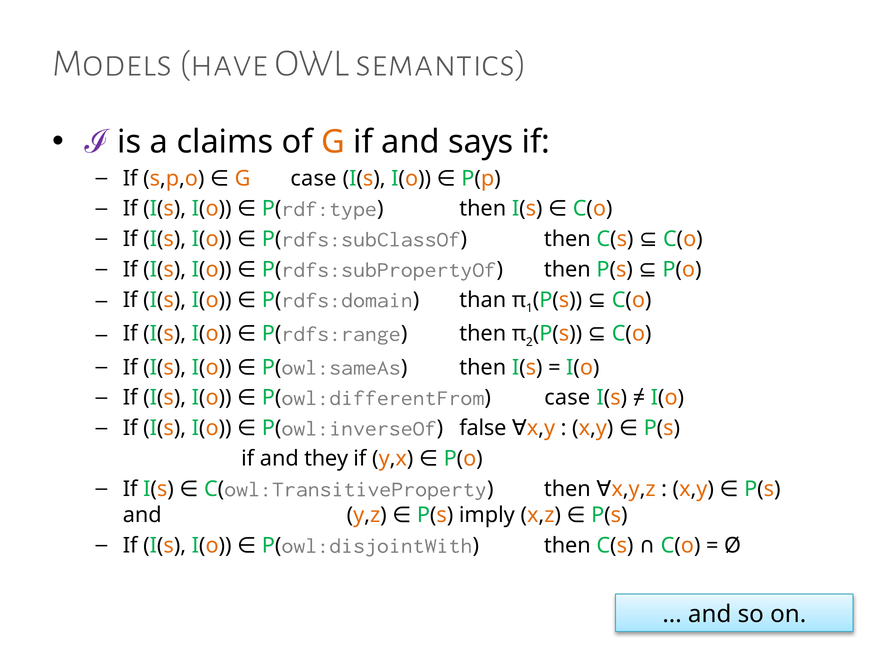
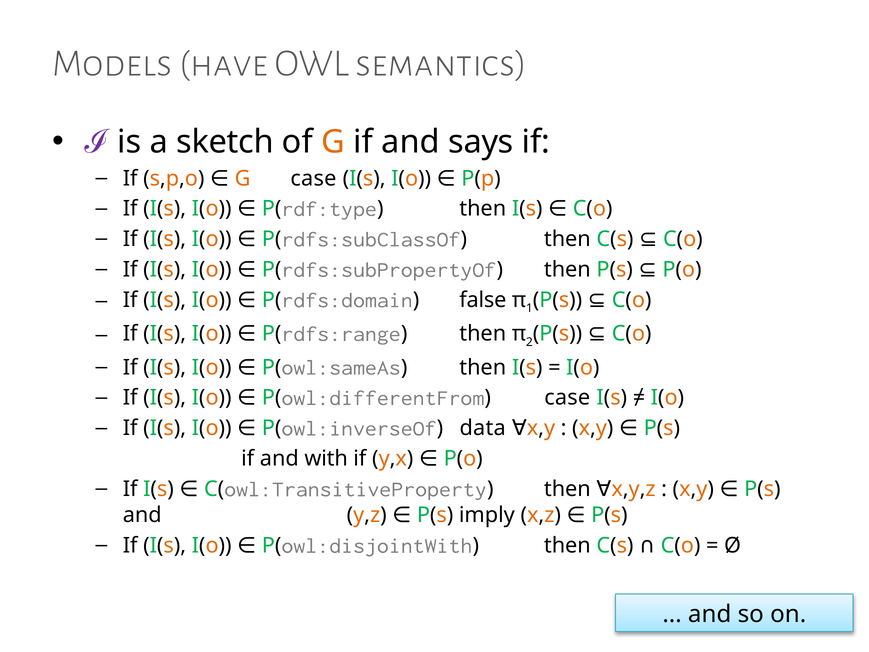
claims: claims -> sketch
than: than -> false
false: false -> data
they: they -> with
